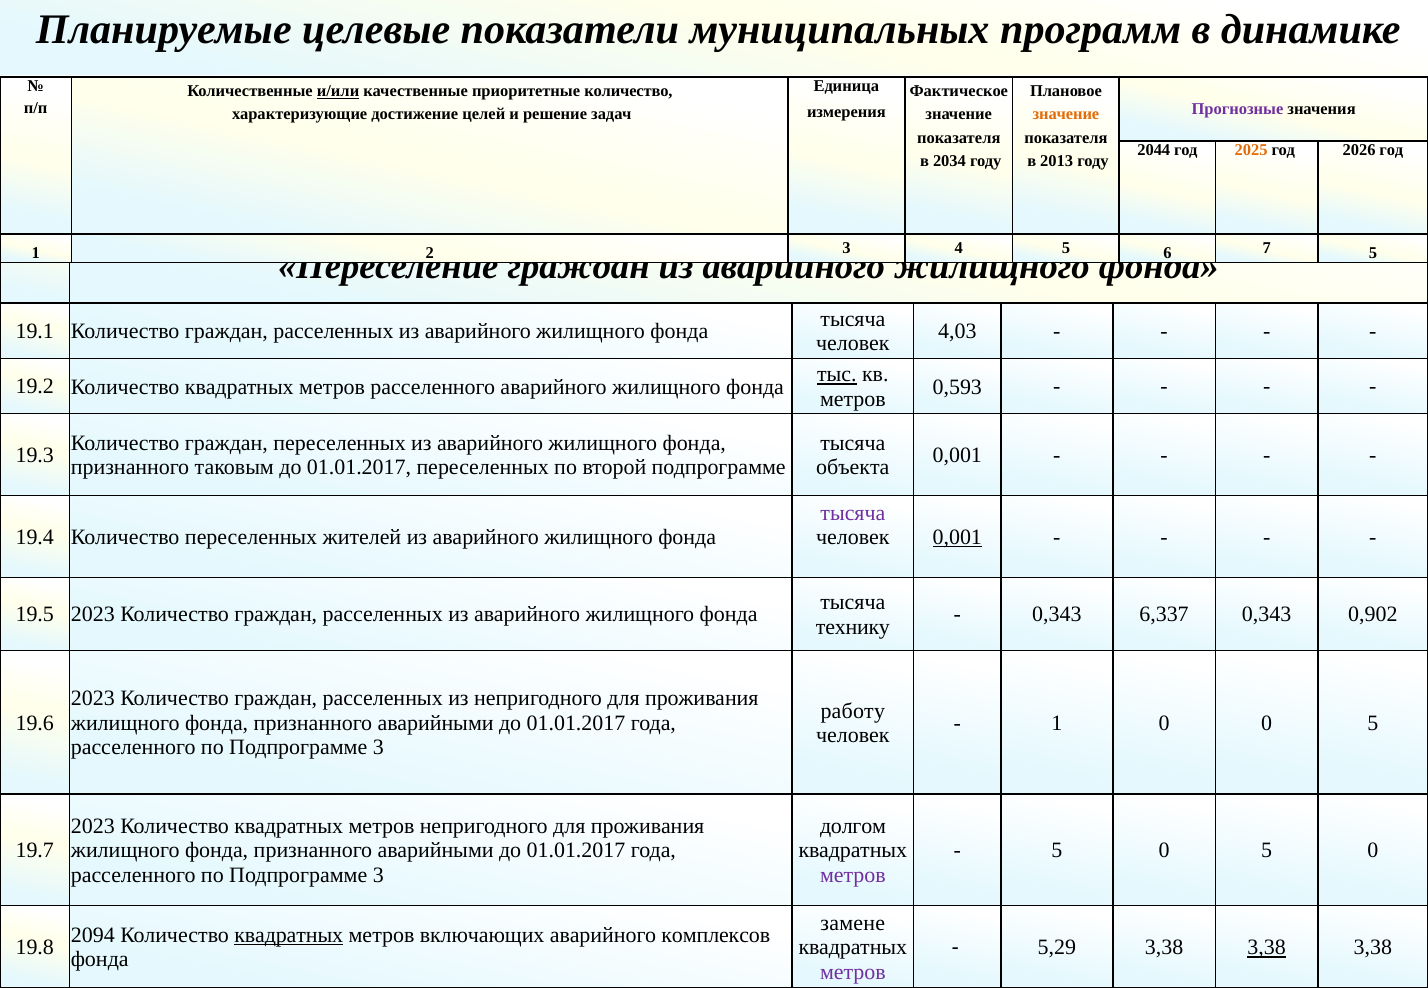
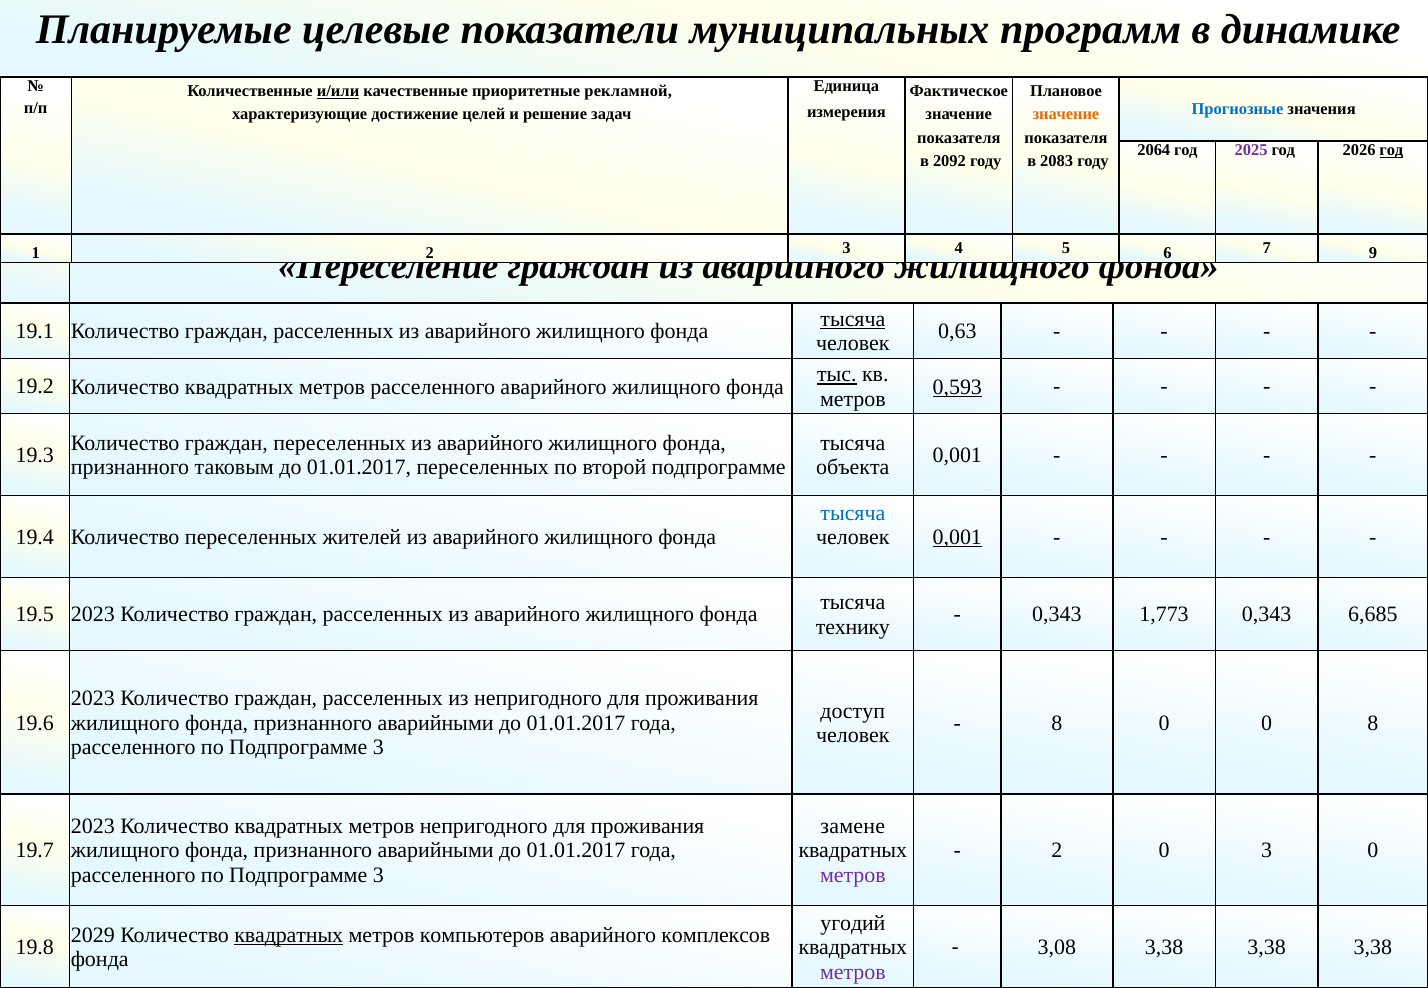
приоритетные количество: количество -> рекламной
Прогнозные colour: purple -> blue
2044: 2044 -> 2064
2025 colour: orange -> purple
год at (1391, 150) underline: none -> present
2034: 2034 -> 2092
2013: 2013 -> 2083
7 5: 5 -> 9
тысяча at (853, 319) underline: none -> present
4,03: 4,03 -> 0,63
0,593 underline: none -> present
тысяча at (853, 513) colour: purple -> blue
6,337: 6,337 -> 1,773
0,902: 0,902 -> 6,685
работу: работу -> доступ
1 at (1057, 723): 1 -> 8
0 0 5: 5 -> 8
долгом: долгом -> замене
5 at (1057, 851): 5 -> 2
5 at (1267, 851): 5 -> 3
замене: замене -> угодий
2094: 2094 -> 2029
включающих: включающих -> компьютеров
5,29: 5,29 -> 3,08
3,38 at (1267, 948) underline: present -> none
